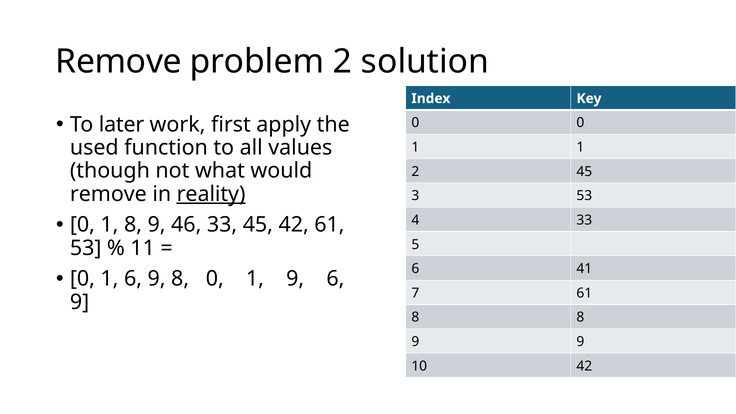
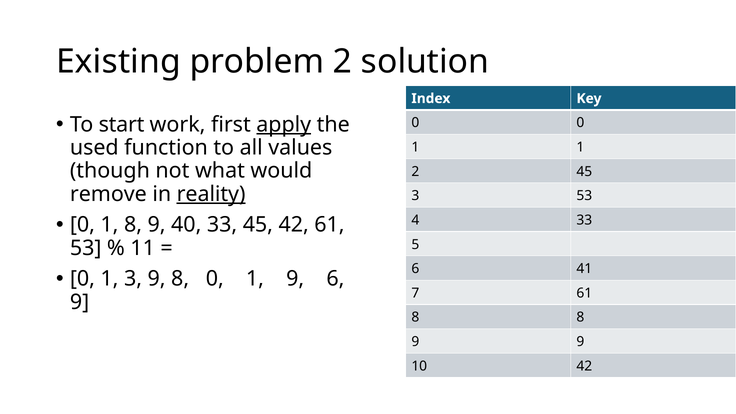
Remove at (119, 62): Remove -> Existing
later: later -> start
apply underline: none -> present
46: 46 -> 40
1 6: 6 -> 3
